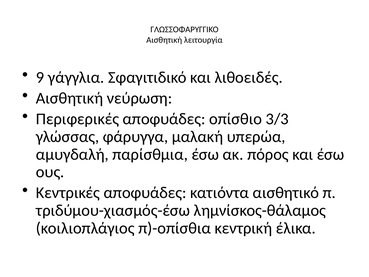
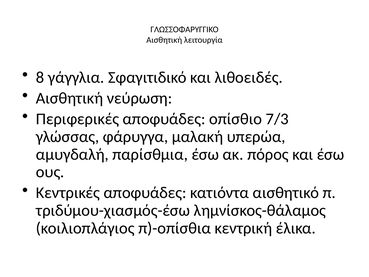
9: 9 -> 8
3/3: 3/3 -> 7/3
